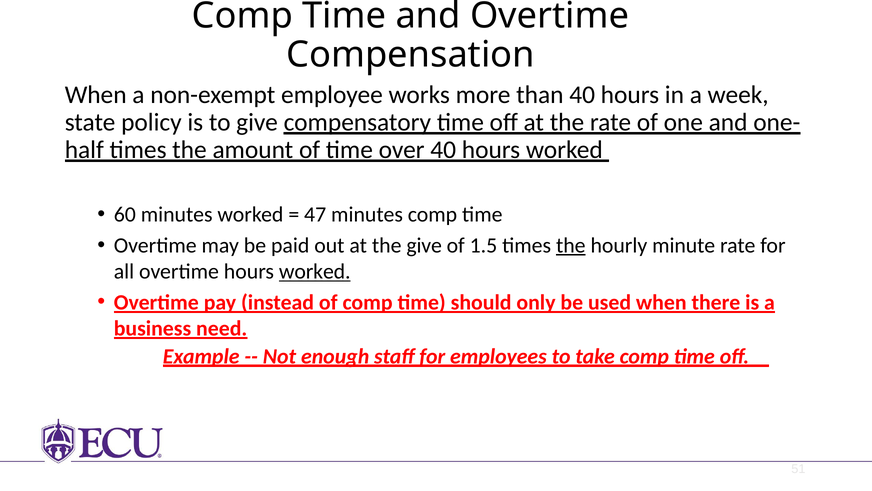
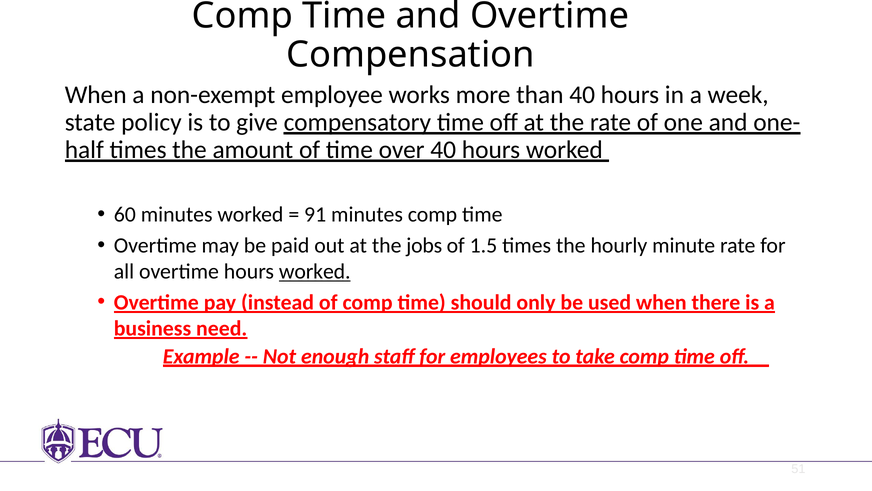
47: 47 -> 91
the give: give -> jobs
the at (571, 245) underline: present -> none
